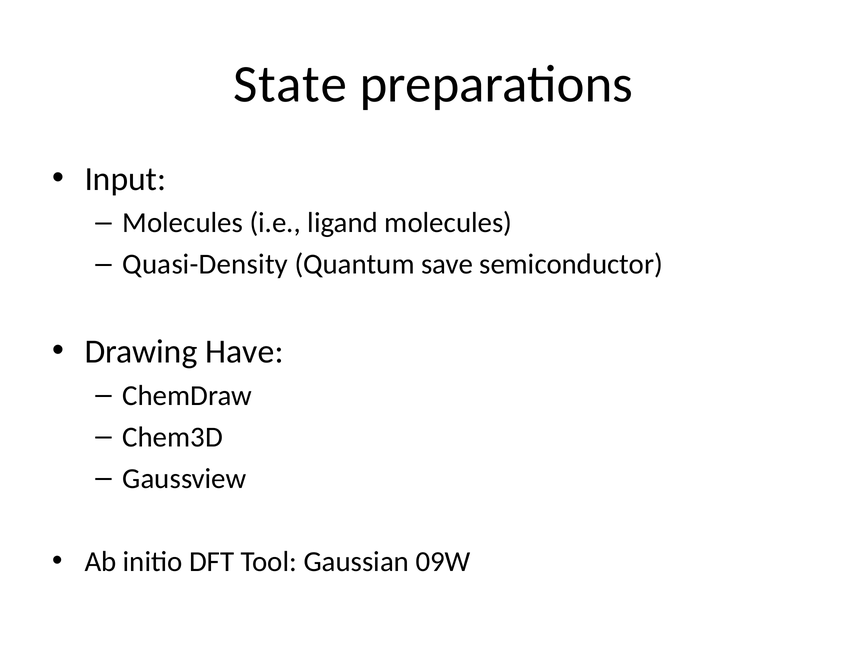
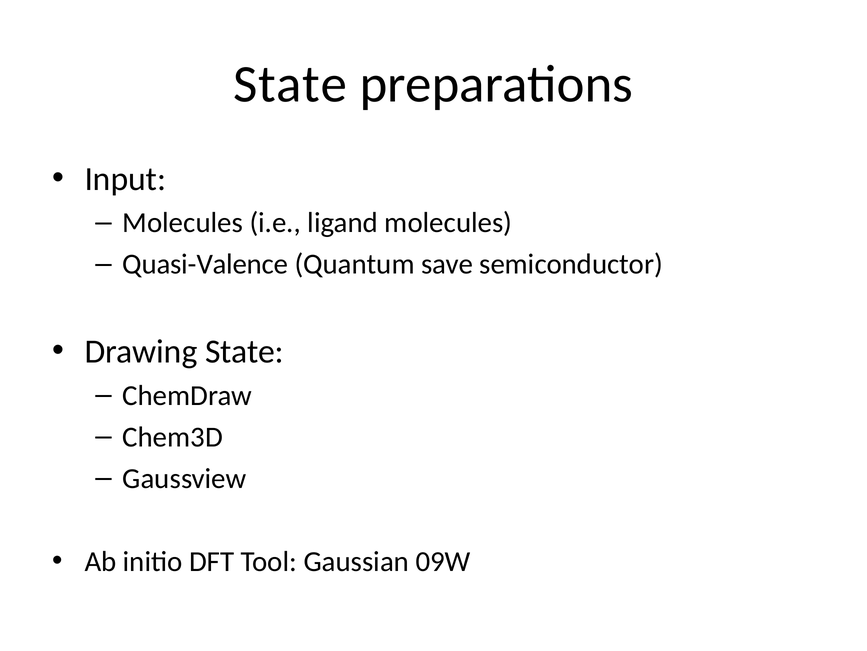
Quasi-Density: Quasi-Density -> Quasi-Valence
Drawing Have: Have -> State
